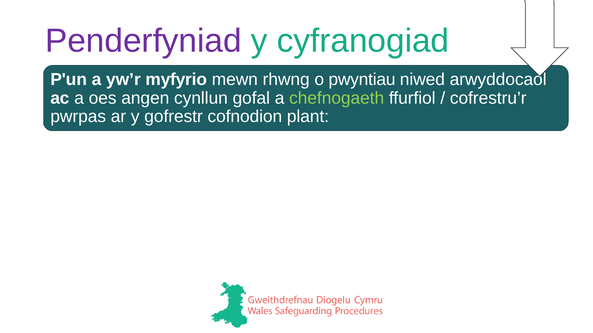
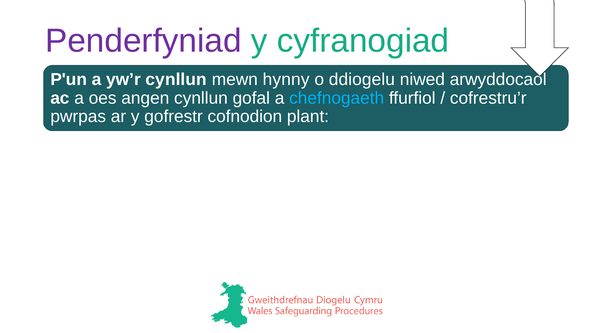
yw’r myfyrio: myfyrio -> cynllun
rhwng: rhwng -> hynny
pwyntiau: pwyntiau -> ddiogelu
chefnogaeth colour: light green -> light blue
